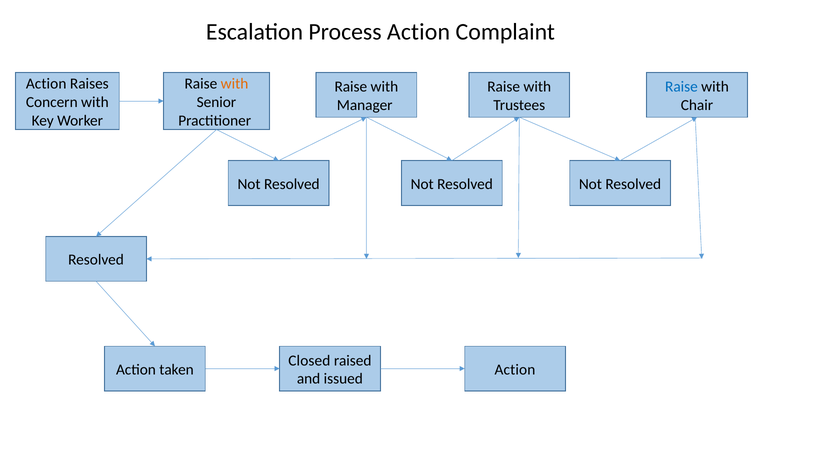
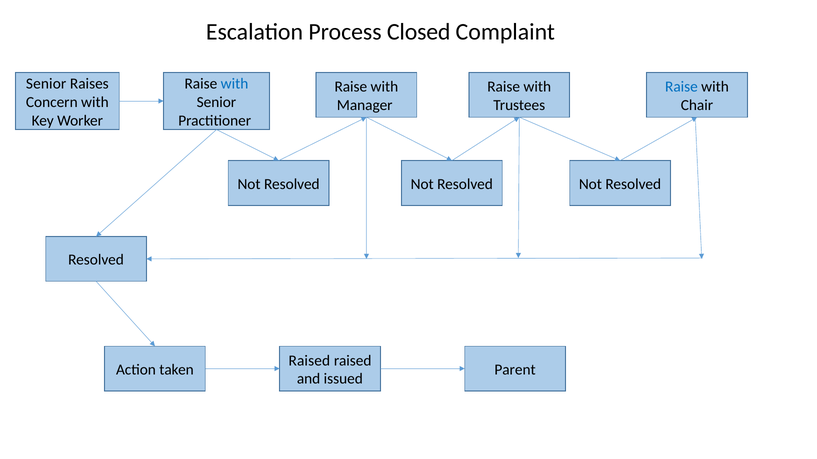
Process Action: Action -> Closed
Action at (46, 84): Action -> Senior
with at (235, 84) colour: orange -> blue
Closed at (309, 361): Closed -> Raised
taken Action: Action -> Parent
